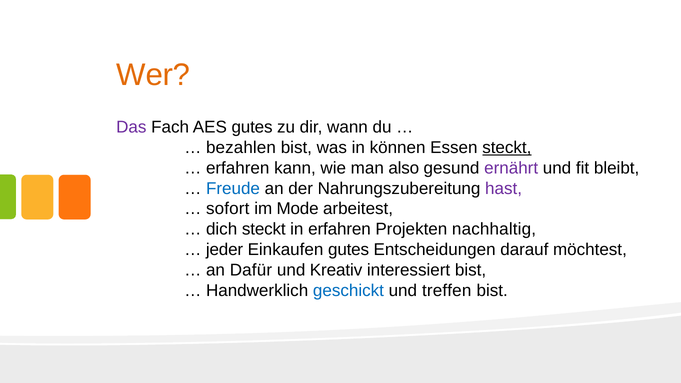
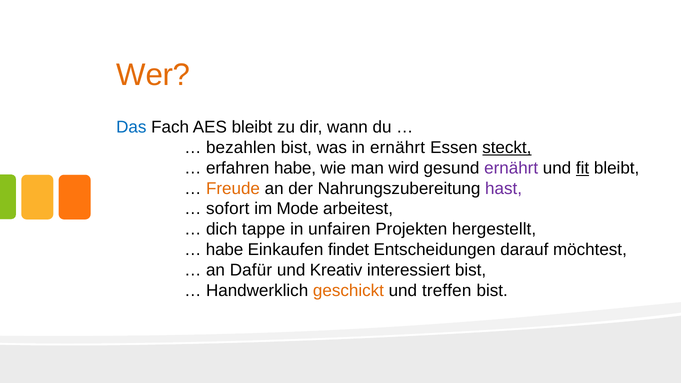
Das colour: purple -> blue
AES gutes: gutes -> bleibt
in können: können -> ernährt
erfahren kann: kann -> habe
also: also -> wird
fit underline: none -> present
Freude colour: blue -> orange
dich steckt: steckt -> tappe
in erfahren: erfahren -> unfairen
nachhaltig: nachhaltig -> hergestellt
jeder at (225, 250): jeder -> habe
Einkaufen gutes: gutes -> findet
geschickt colour: blue -> orange
